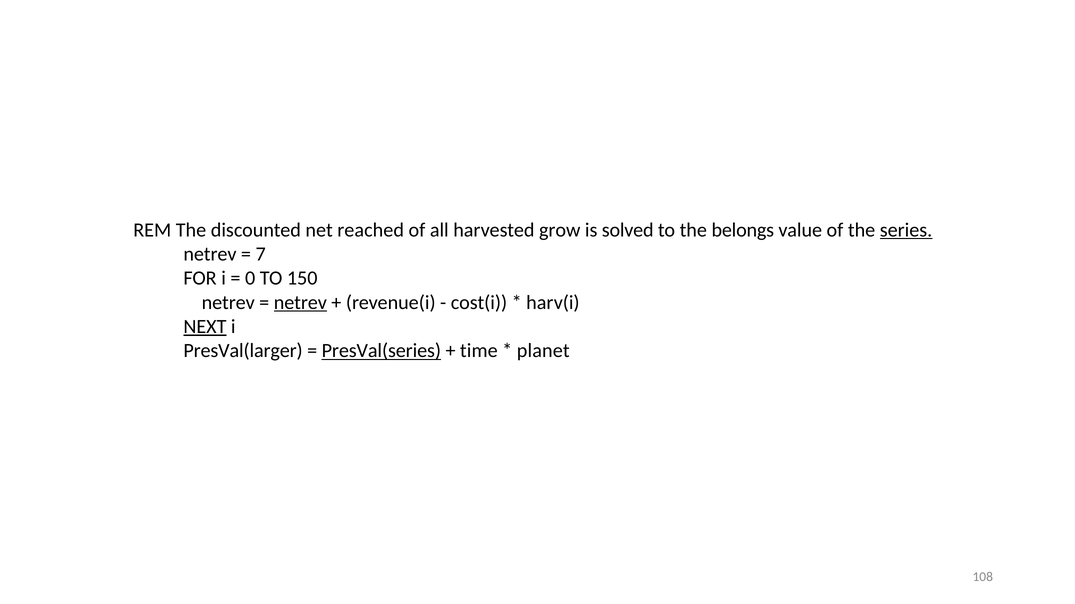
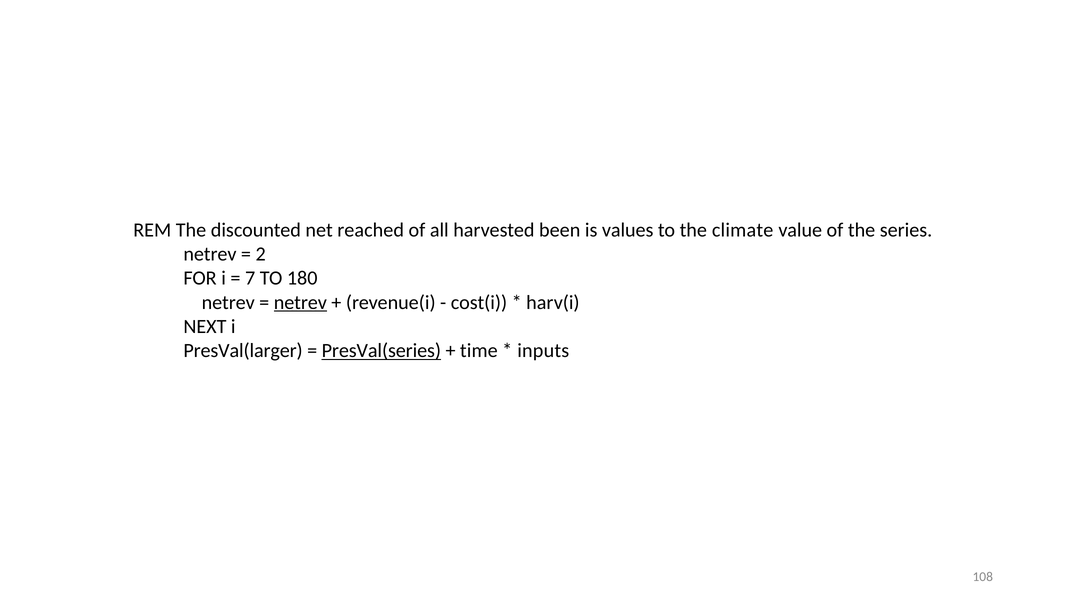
grow: grow -> been
solved: solved -> values
belongs: belongs -> climate
series underline: present -> none
7: 7 -> 2
0: 0 -> 7
150: 150 -> 180
NEXT underline: present -> none
planet: planet -> inputs
